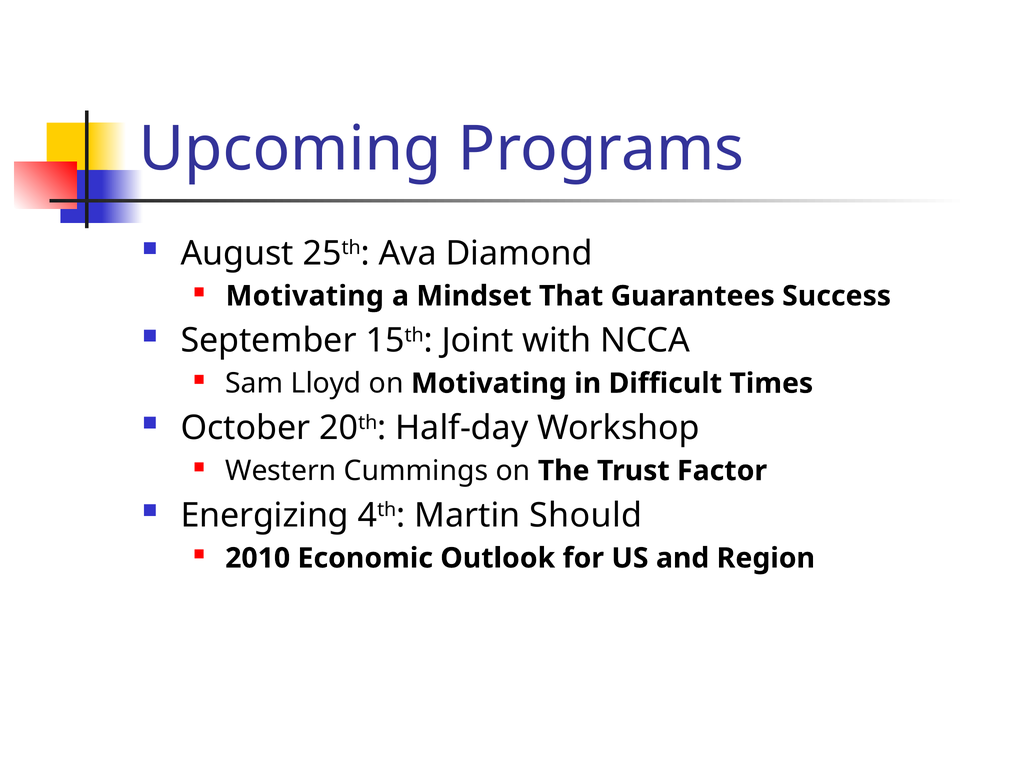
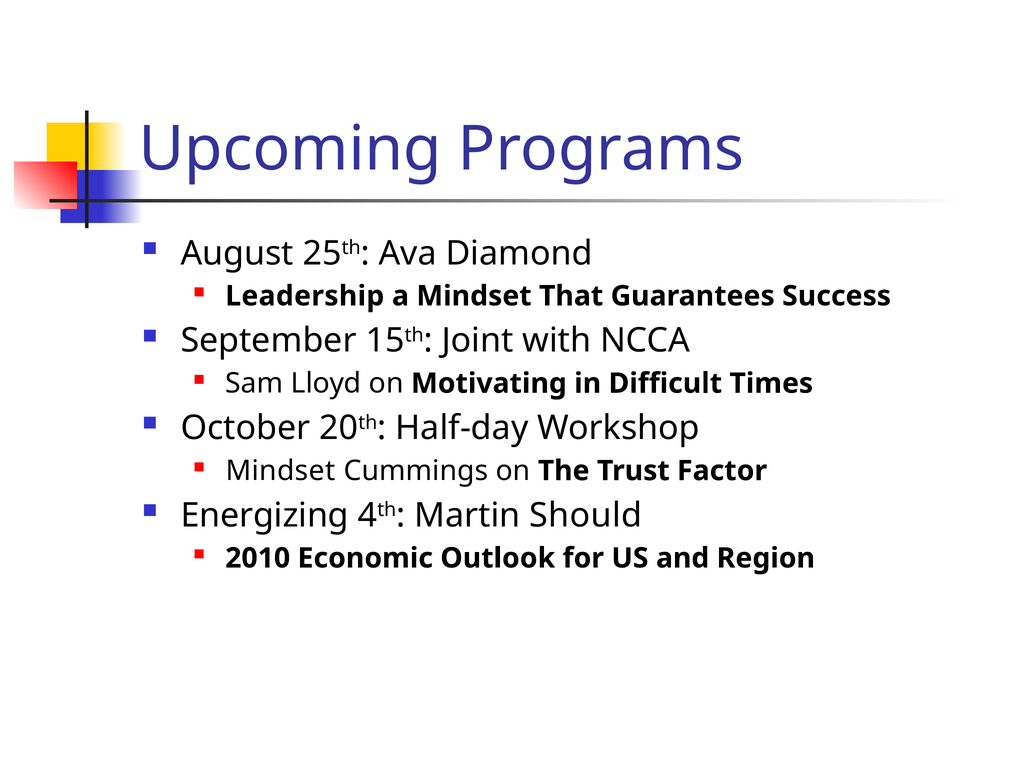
Motivating at (305, 296): Motivating -> Leadership
Western at (281, 471): Western -> Mindset
